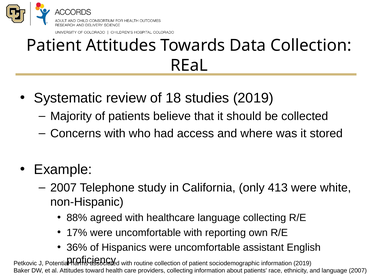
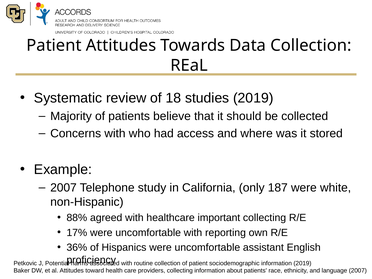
413: 413 -> 187
healthcare language: language -> important
